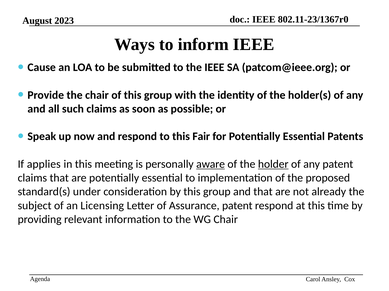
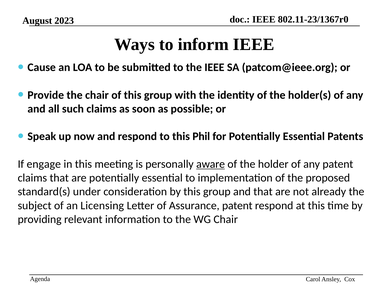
Fair: Fair -> Phil
applies: applies -> engage
holder underline: present -> none
